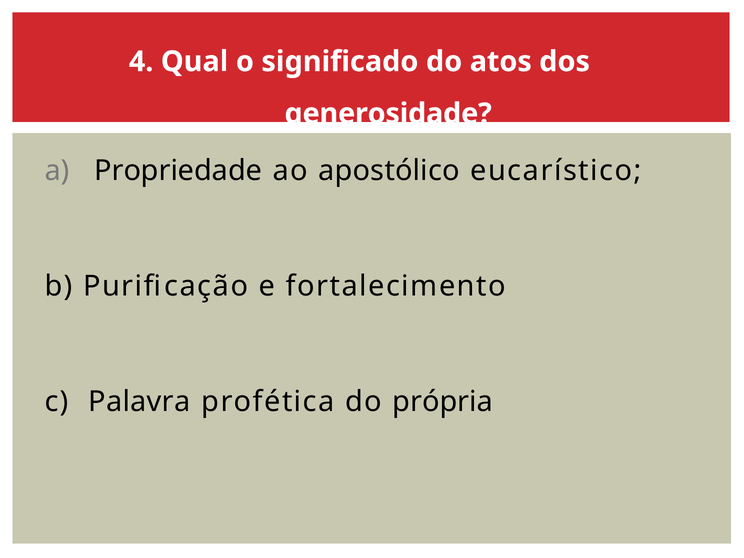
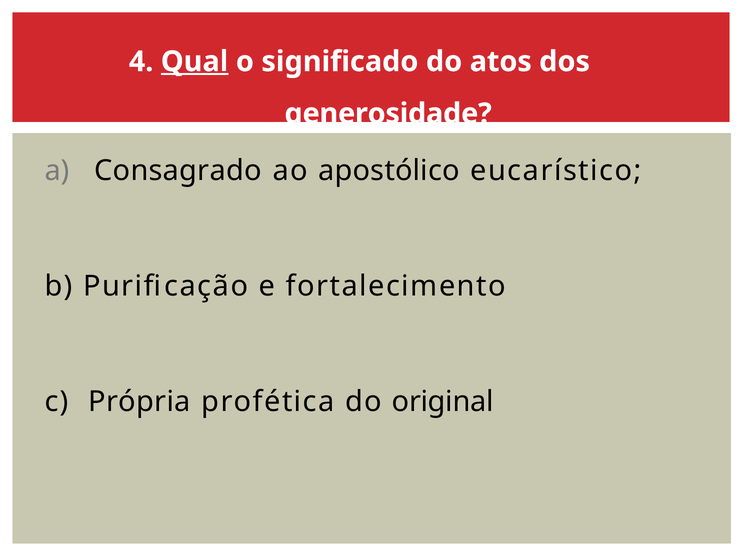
Qual underline: none -> present
Propriedade: Propriedade -> Consagrado
Palavra: Palavra -> Própria
própria: própria -> original
